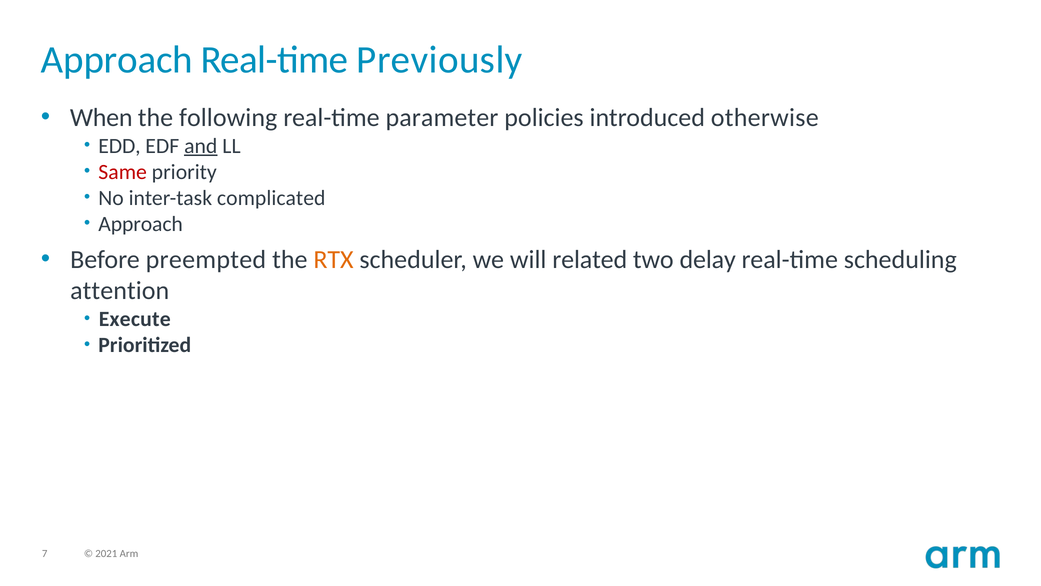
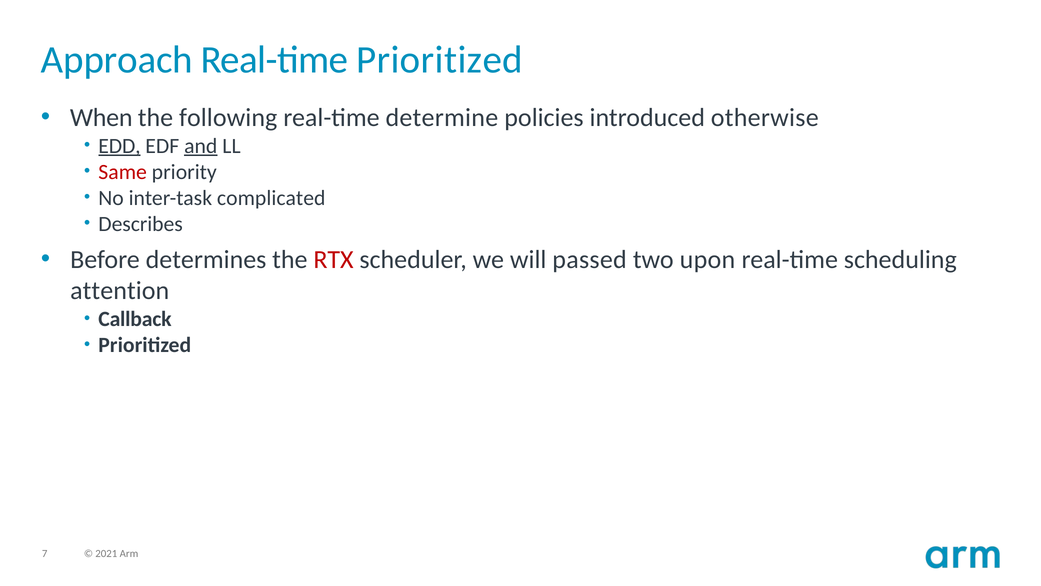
Real-time Previously: Previously -> Prioritized
parameter: parameter -> determine
EDD underline: none -> present
Approach at (141, 224): Approach -> Describes
preempted: preempted -> determines
RTX colour: orange -> red
related: related -> passed
delay: delay -> upon
Execute: Execute -> Callback
